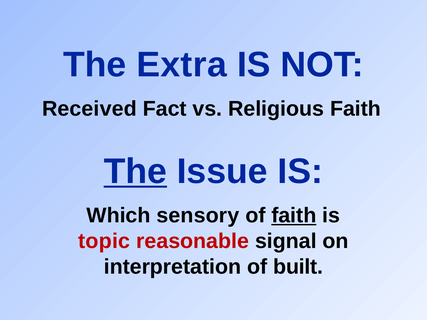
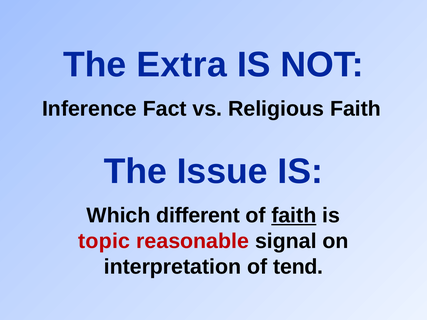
Received: Received -> Inference
The at (135, 171) underline: present -> none
sensory: sensory -> different
built: built -> tend
